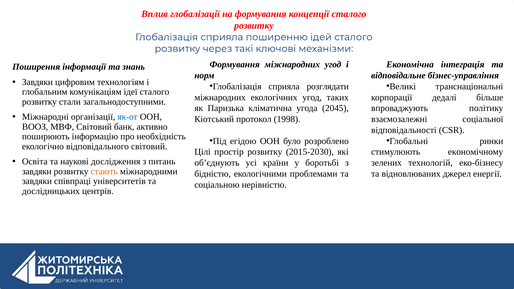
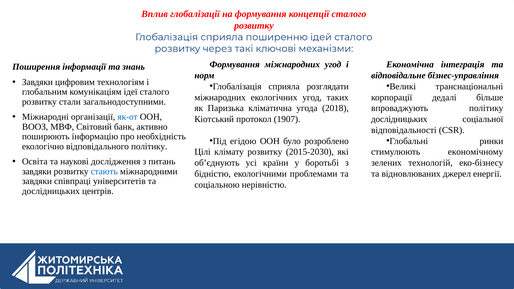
2045: 2045 -> 2018
1998: 1998 -> 1907
взаємозалежні at (399, 119): взаємозалежні -> дослідницьких
відповідального світовий: світовий -> політику
простір: простір -> клімату
стають colour: orange -> blue
